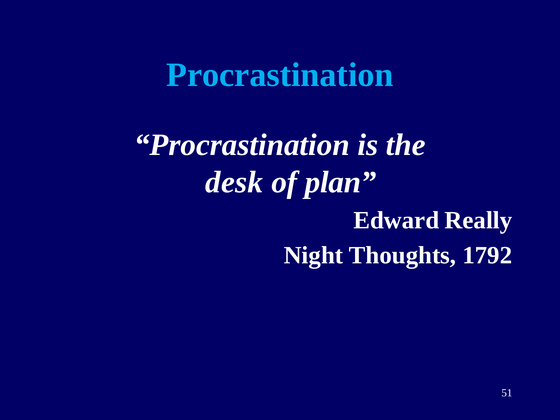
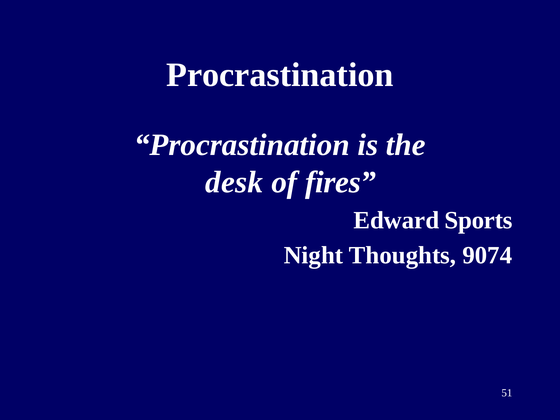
Procrastination at (280, 75) colour: light blue -> white
plan: plan -> fires
Really: Really -> Sports
1792: 1792 -> 9074
